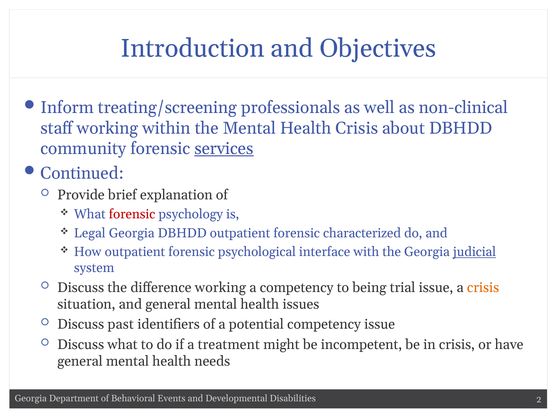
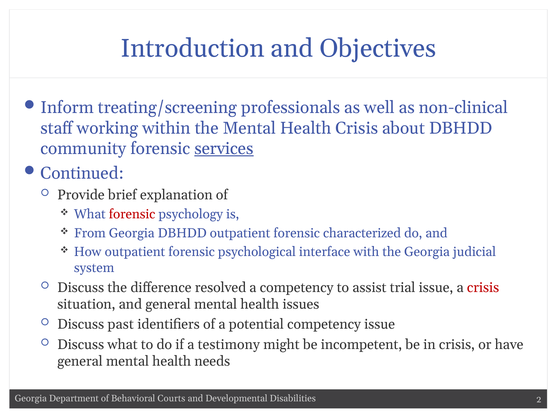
Legal: Legal -> From
judicial underline: present -> none
difference working: working -> resolved
being: being -> assist
crisis at (483, 287) colour: orange -> red
treatment: treatment -> testimony
Events: Events -> Courts
